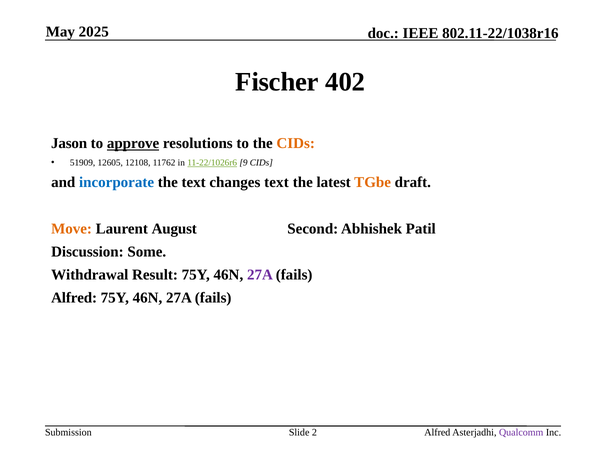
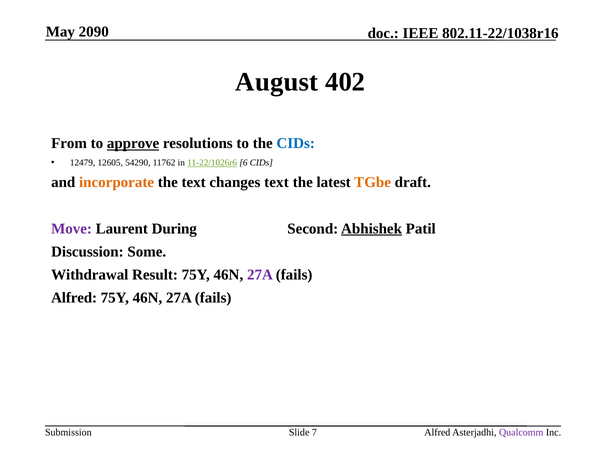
2025: 2025 -> 2090
Fischer: Fischer -> August
Jason: Jason -> From
CIDs at (296, 143) colour: orange -> blue
51909: 51909 -> 12479
12108: 12108 -> 54290
9: 9 -> 6
incorporate colour: blue -> orange
Move colour: orange -> purple
August: August -> During
Abhishek underline: none -> present
2: 2 -> 7
